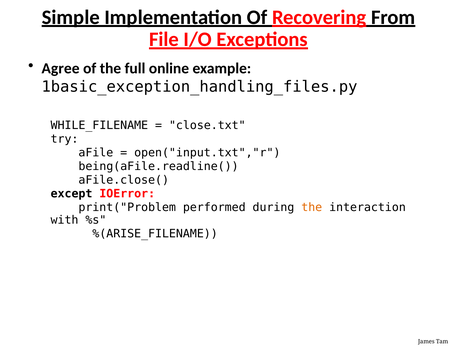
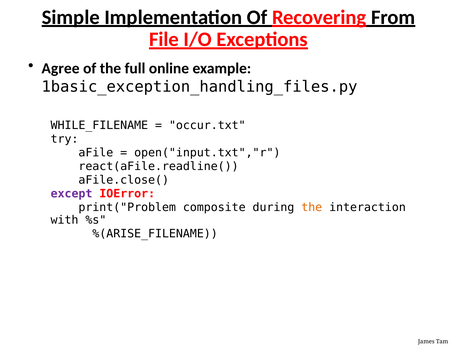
close.txt: close.txt -> occur.txt
being(aFile.readline(: being(aFile.readline( -> react(aFile.readline(
except colour: black -> purple
performed: performed -> composite
